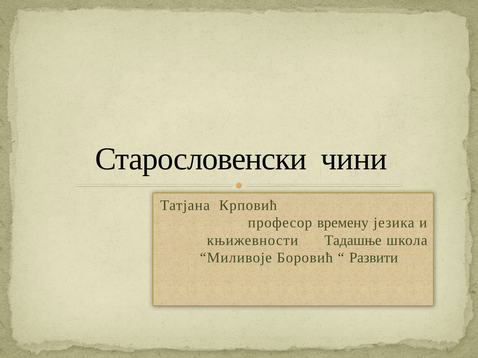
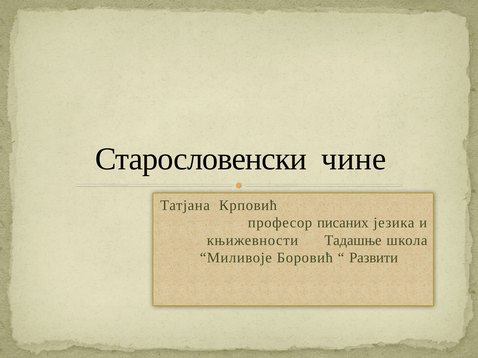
чини: чини -> чине
времену: времену -> писаних
